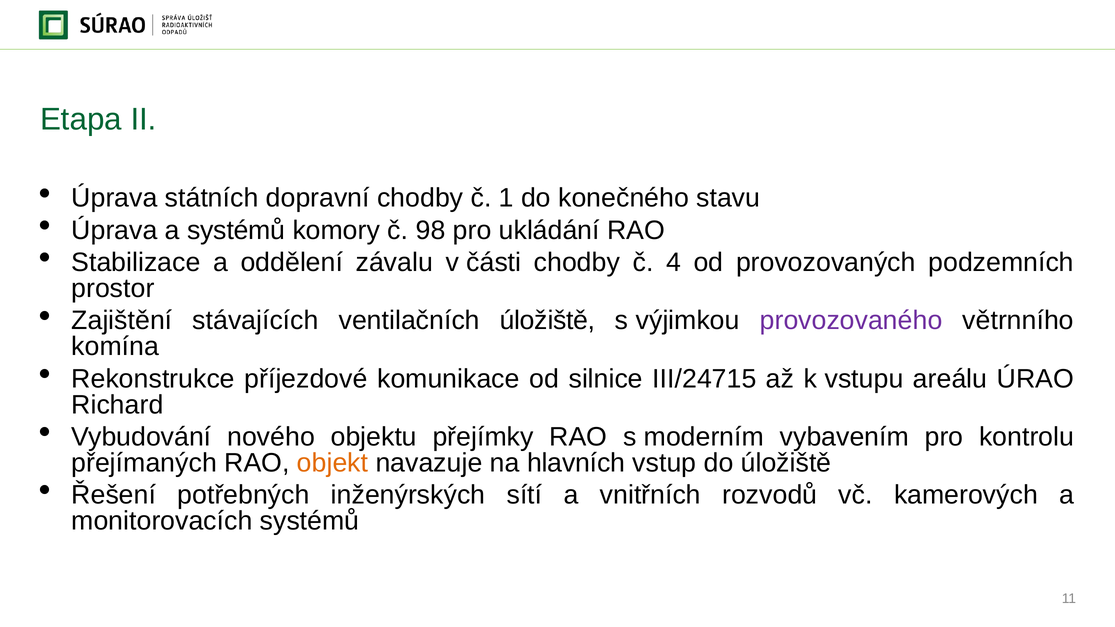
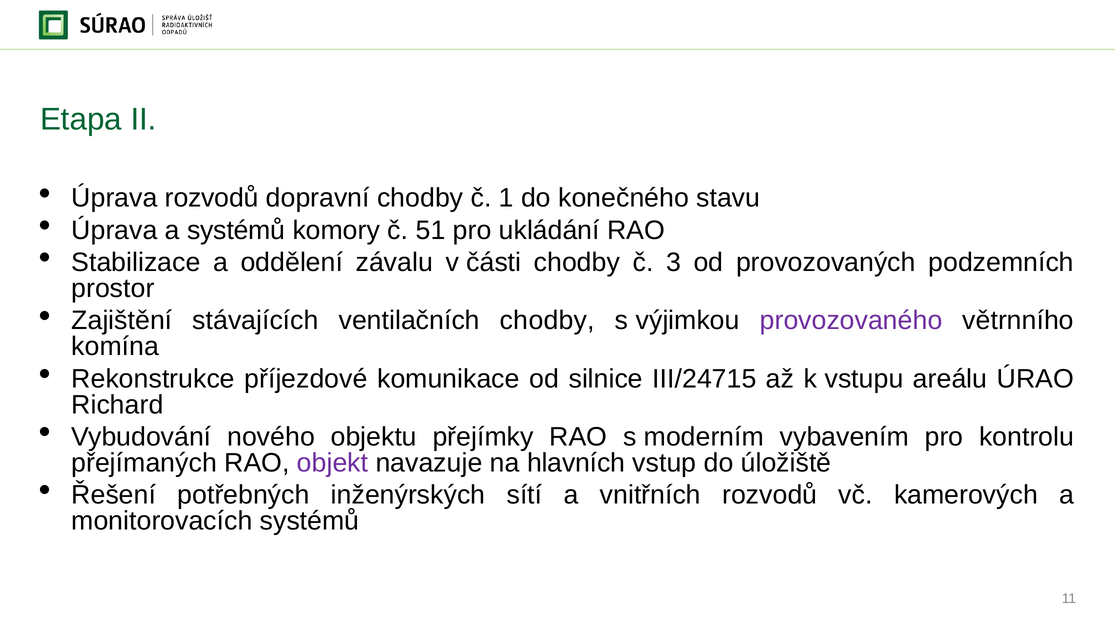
Úprava státních: státních -> rozvodů
98: 98 -> 51
4: 4 -> 3
ventilačních úložiště: úložiště -> chodby
objekt colour: orange -> purple
